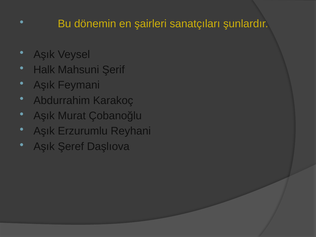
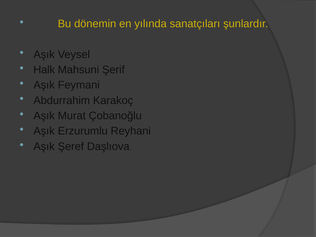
şairleri: şairleri -> yılında
